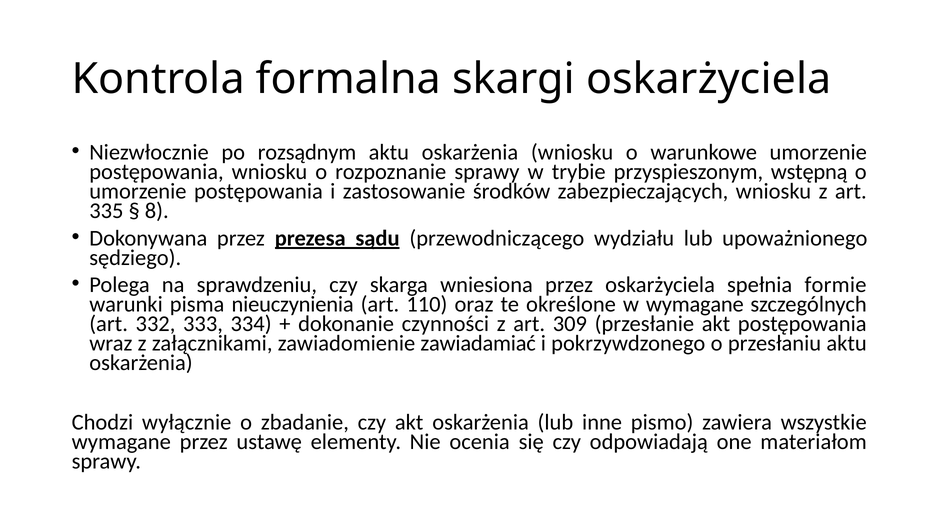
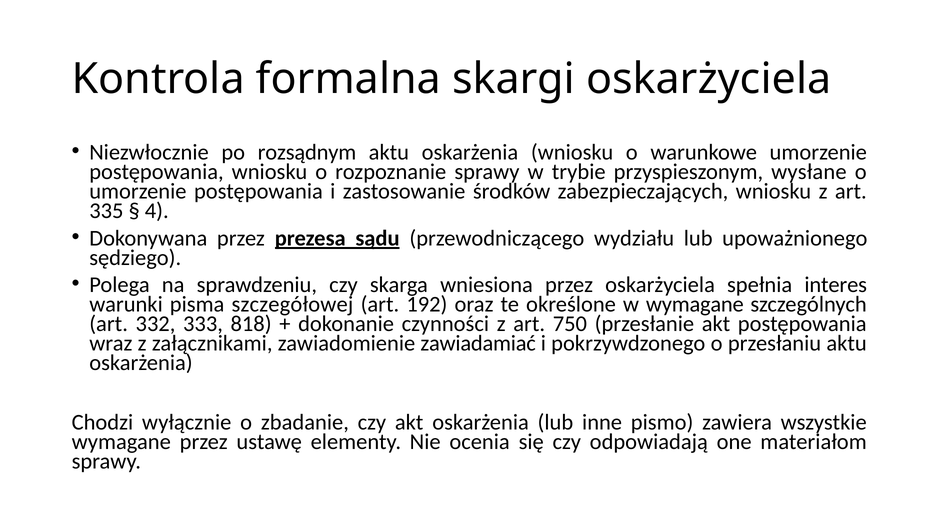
wstępną: wstępną -> wysłane
8: 8 -> 4
formie: formie -> interes
nieuczynienia: nieuczynienia -> szczegółowej
110: 110 -> 192
334: 334 -> 818
309: 309 -> 750
